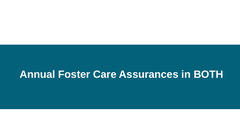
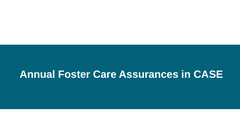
BOTH: BOTH -> CASE
